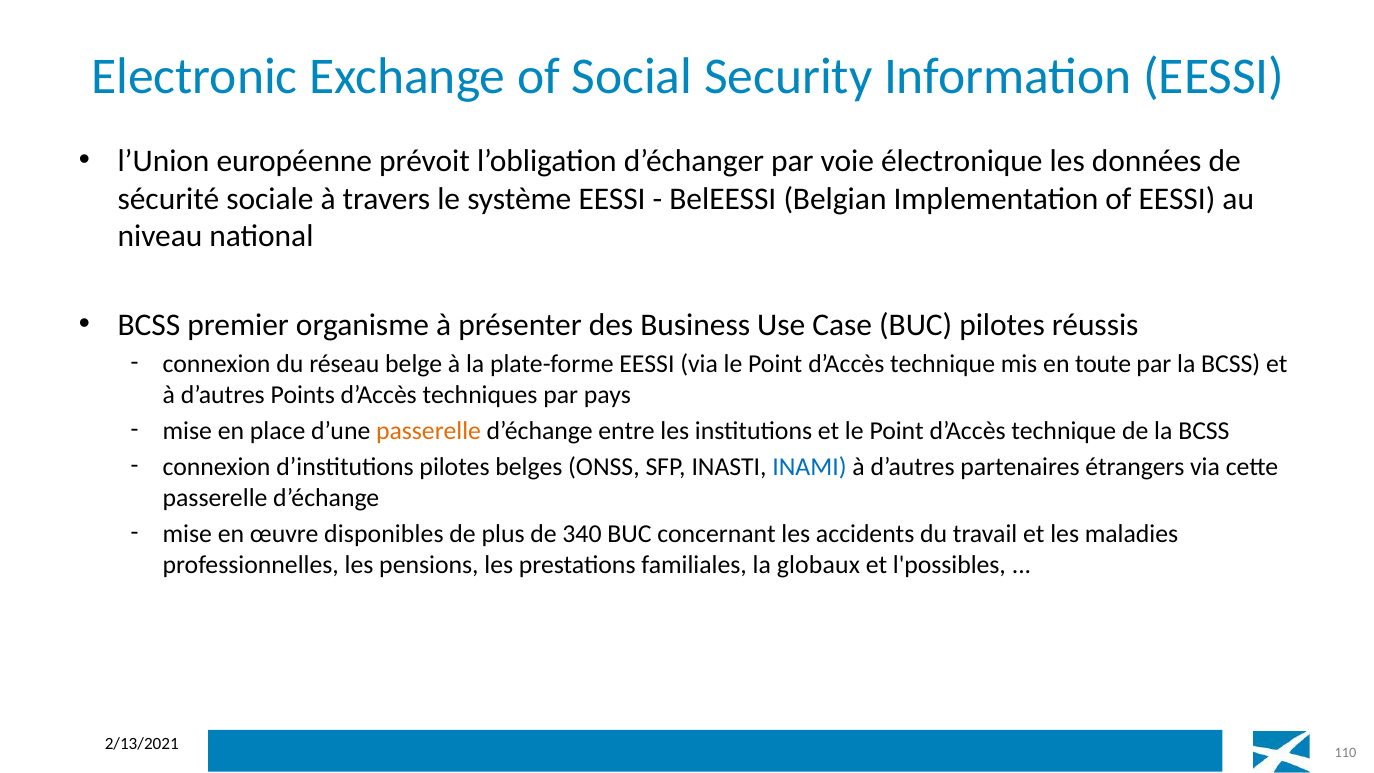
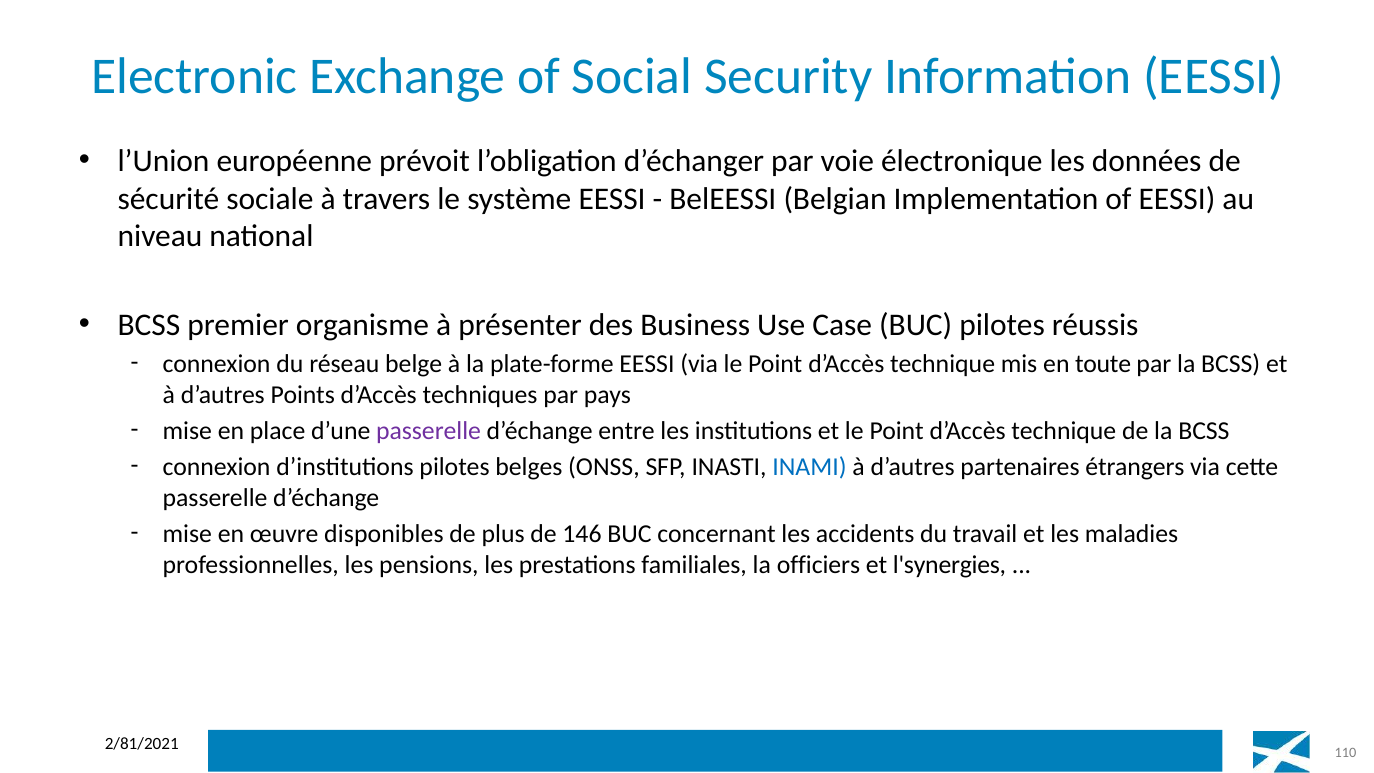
passerelle at (429, 431) colour: orange -> purple
340: 340 -> 146
globaux: globaux -> officiers
l'possibles: l'possibles -> l'synergies
2/13/2021: 2/13/2021 -> 2/81/2021
